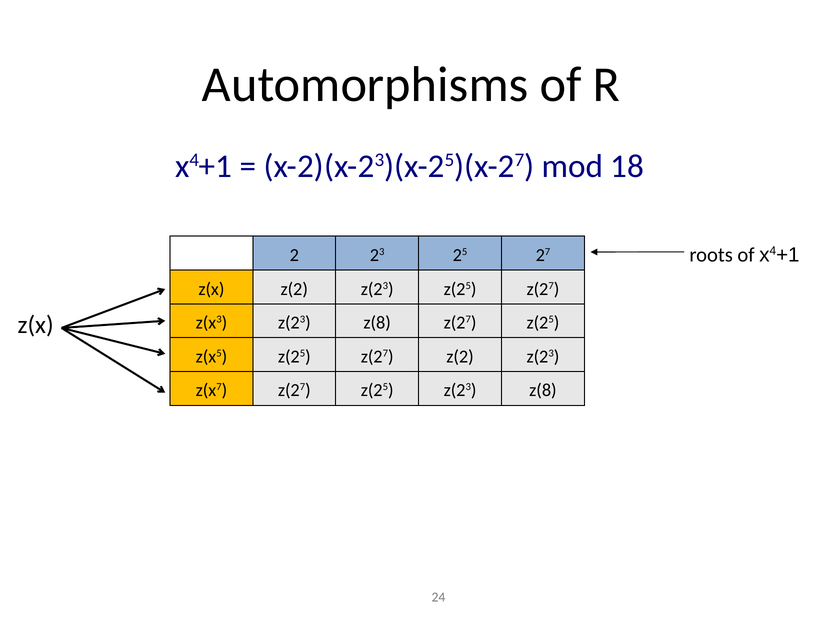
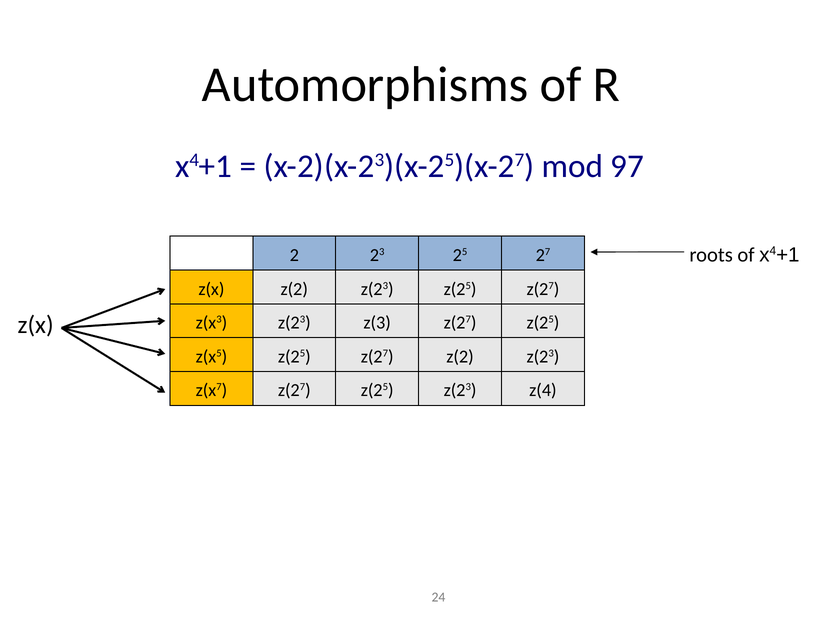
18: 18 -> 97
z(x3 z(23 z(8: z(8 -> z(3
z(25 z(23 z(8: z(8 -> z(4
